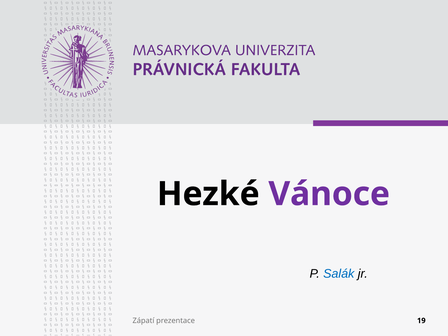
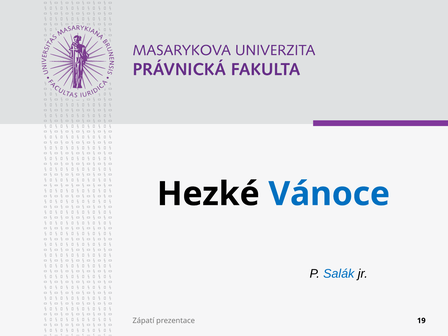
Vánoce colour: purple -> blue
